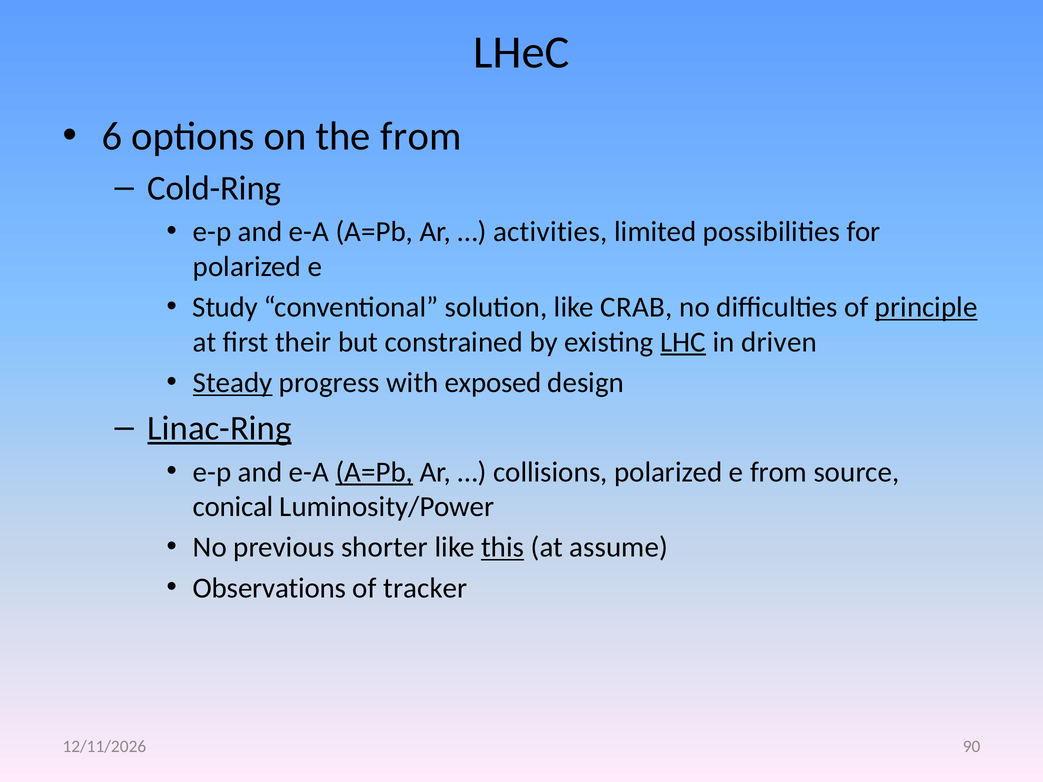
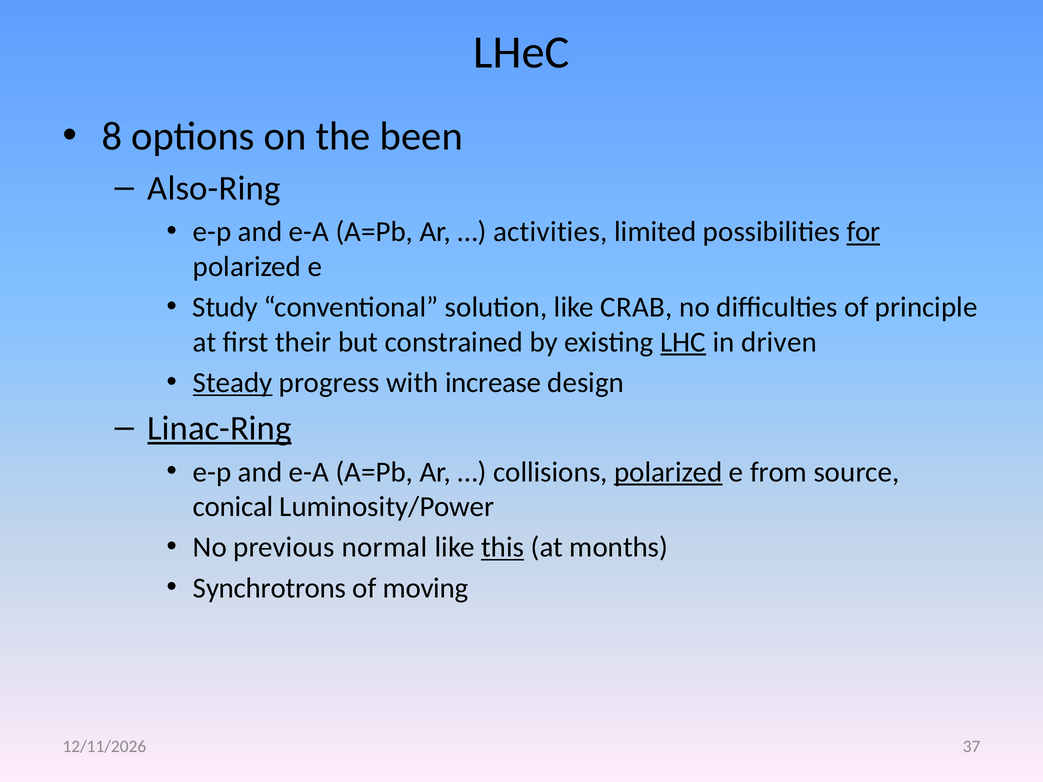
6: 6 -> 8
the from: from -> been
Cold-Ring: Cold-Ring -> Also-Ring
for underline: none -> present
principle underline: present -> none
exposed: exposed -> increase
A=Pb at (374, 472) underline: present -> none
polarized at (668, 472) underline: none -> present
shorter: shorter -> normal
assume: assume -> months
Observations: Observations -> Synchrotrons
tracker: tracker -> moving
90: 90 -> 37
